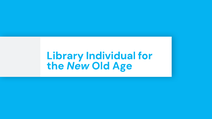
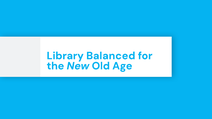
Individual: Individual -> Balanced
